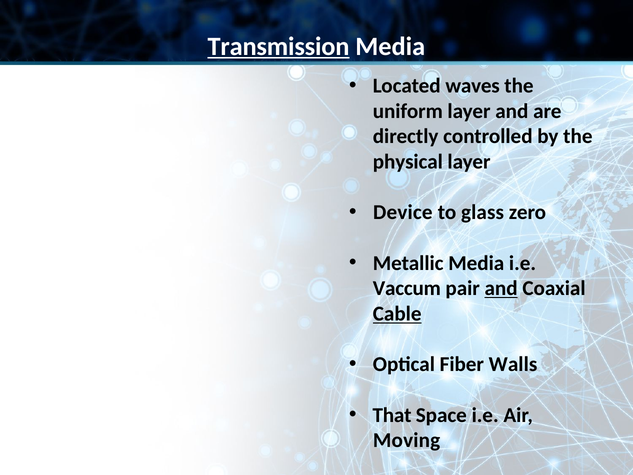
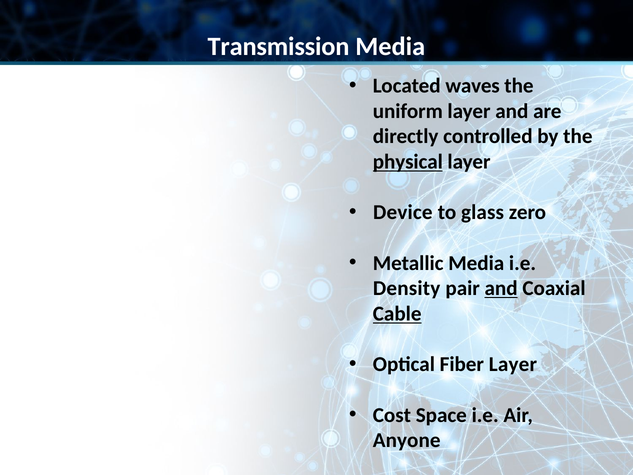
Transmission underline: present -> none
physical underline: none -> present
Vaccum: Vaccum -> Density
Fiber Walls: Walls -> Layer
That: That -> Cost
Moving: Moving -> Anyone
